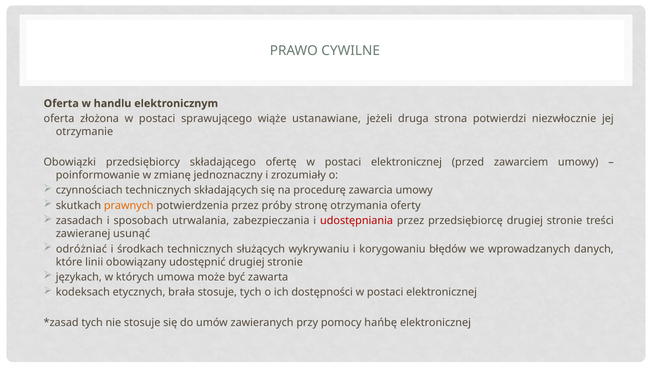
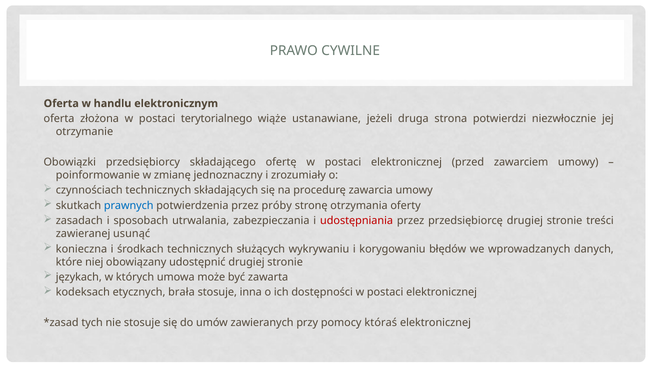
sprawującego: sprawującego -> terytorialnego
prawnych colour: orange -> blue
odróżniać: odróżniać -> konieczna
linii: linii -> niej
stosuje tych: tych -> inna
hańbę: hańbę -> któraś
